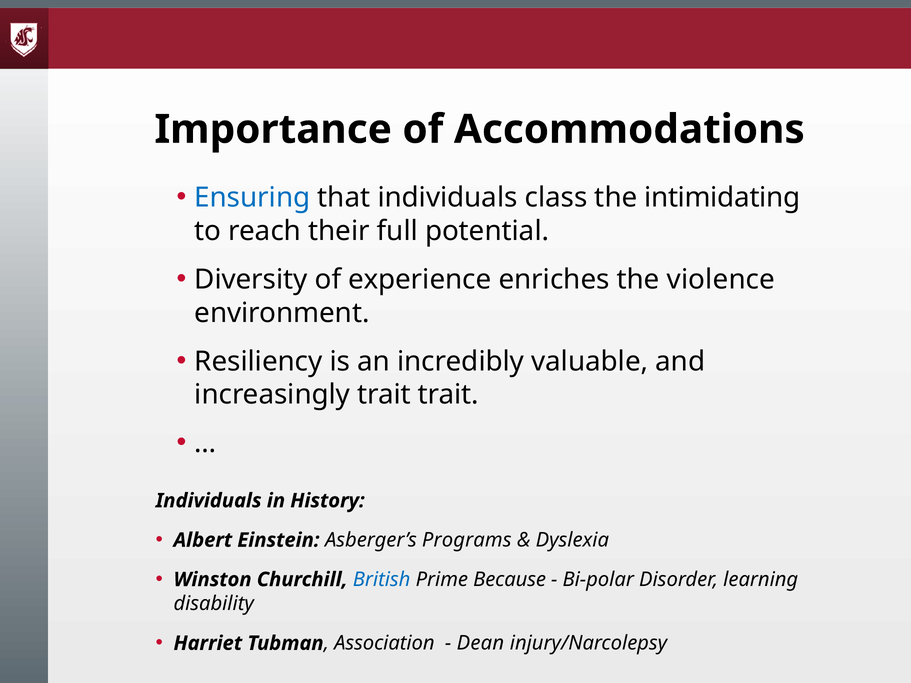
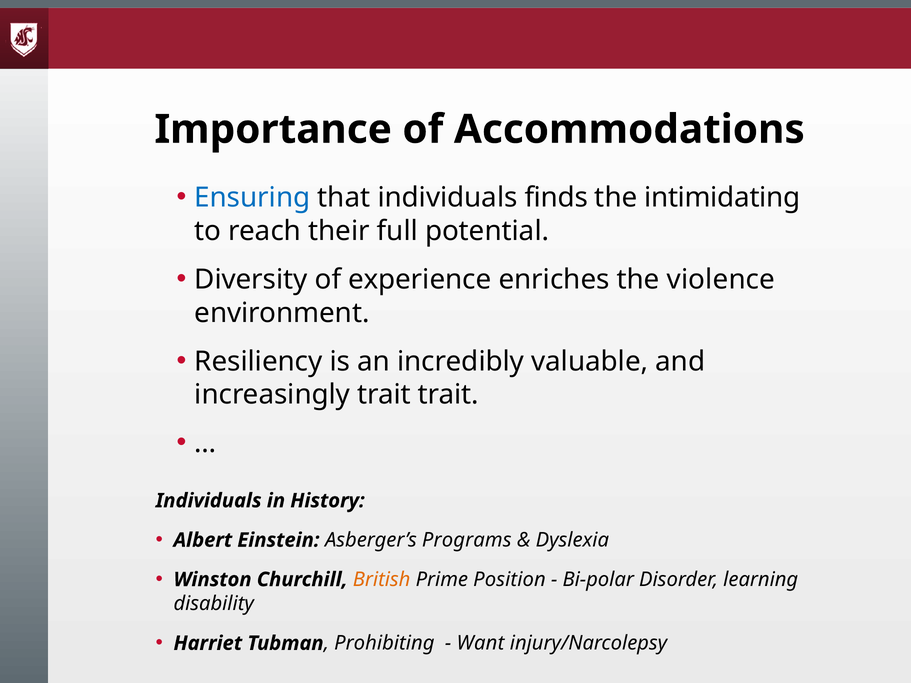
class: class -> finds
British colour: blue -> orange
Because: Because -> Position
Association: Association -> Prohibiting
Dean: Dean -> Want
